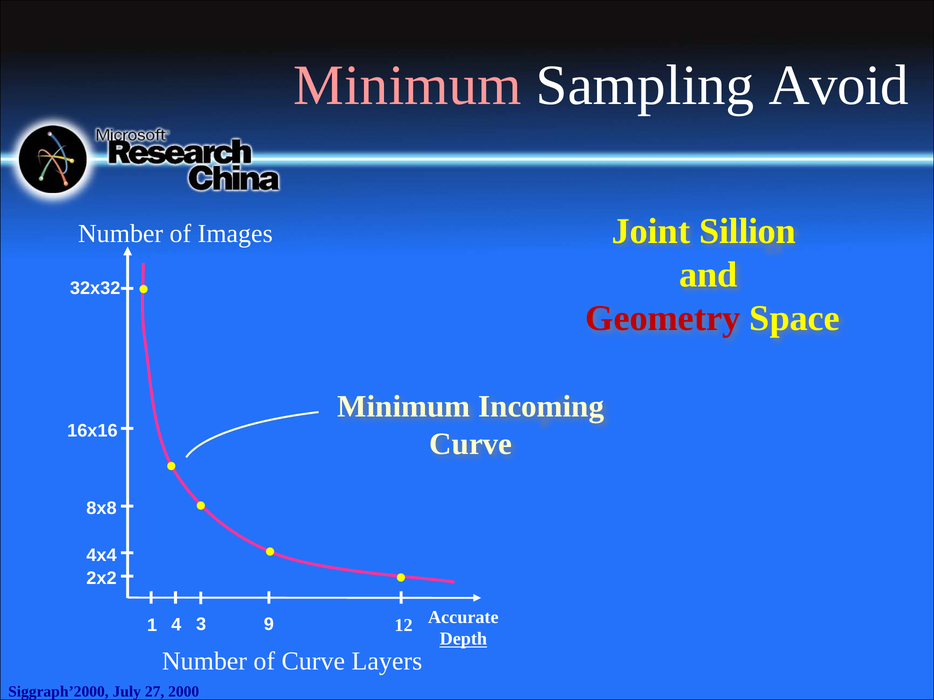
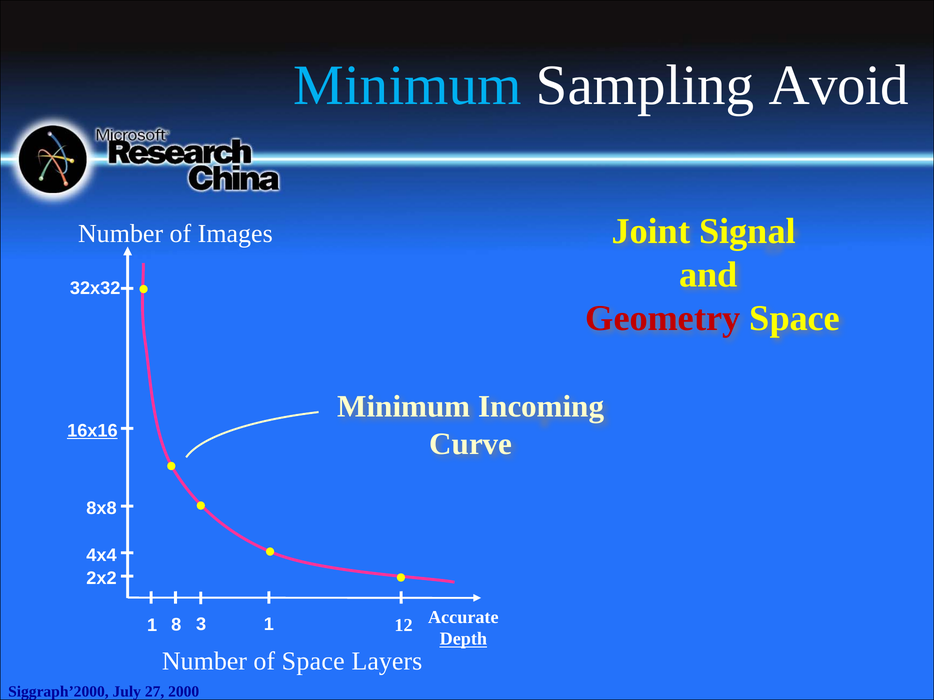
Minimum at (407, 86) colour: pink -> light blue
Sillion: Sillion -> Signal
16x16 underline: none -> present
4: 4 -> 8
3 9: 9 -> 1
of Curve: Curve -> Space
